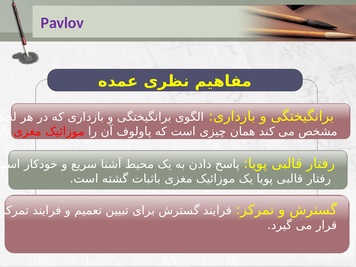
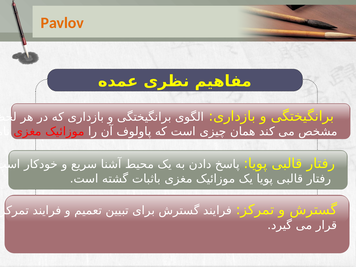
Pavlov colour: purple -> orange
